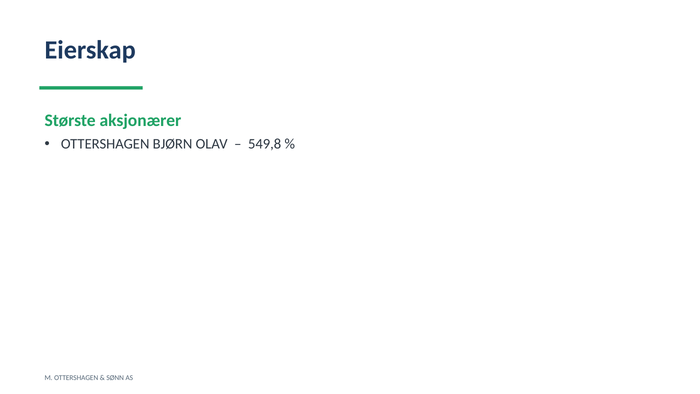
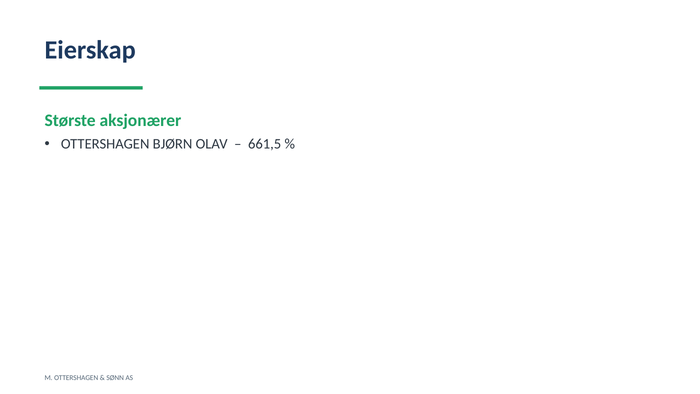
549,8: 549,8 -> 661,5
